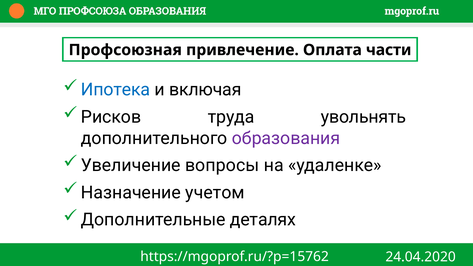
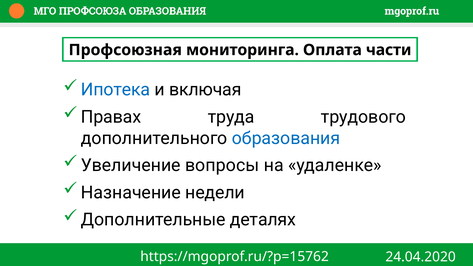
привлечение: привлечение -> мониторинга
Рисков: Рисков -> Правах
увольнять: увольнять -> трудового
образования colour: purple -> blue
учетом: учетом -> недели
